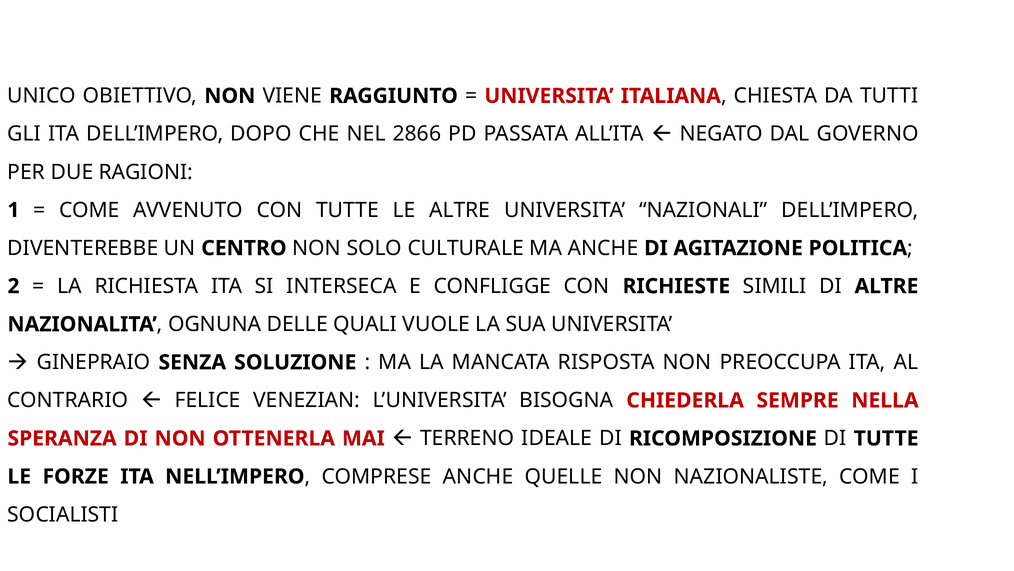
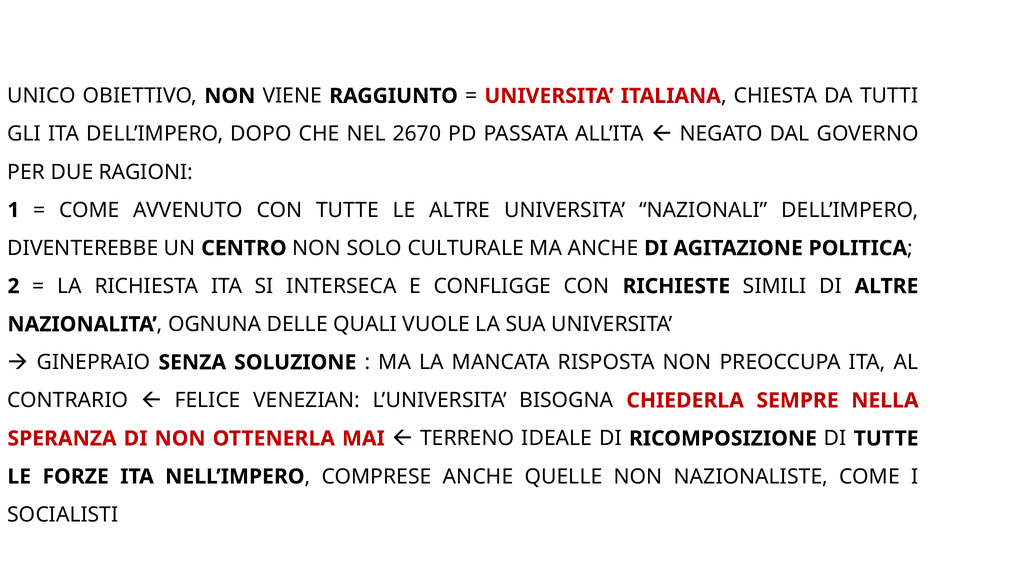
2866: 2866 -> 2670
